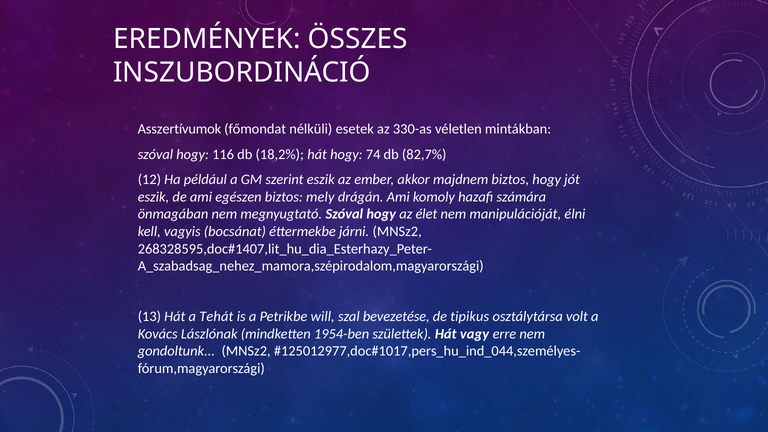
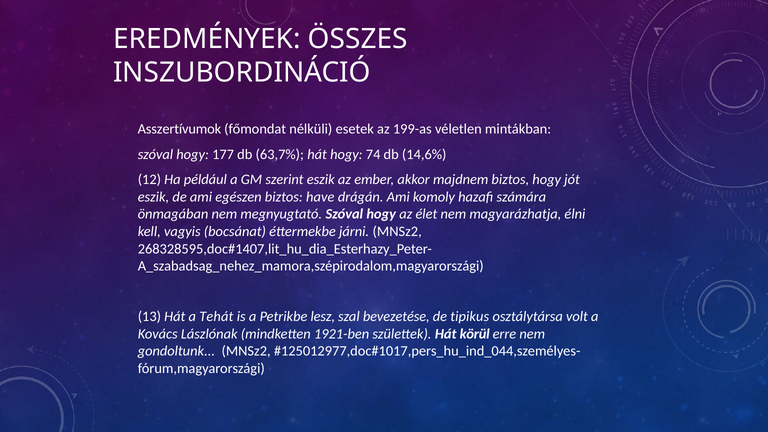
330-as: 330-as -> 199-as
116: 116 -> 177
18,2%: 18,2% -> 63,7%
82,7%: 82,7% -> 14,6%
mely: mely -> have
manipulációját: manipulációját -> magyarázhatja
will: will -> lesz
1954-ben: 1954-ben -> 1921-ben
vagy: vagy -> körül
